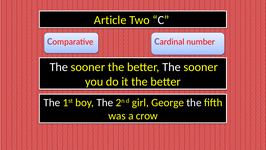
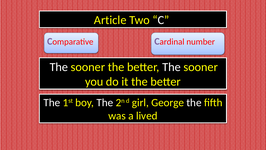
crow: crow -> lived
